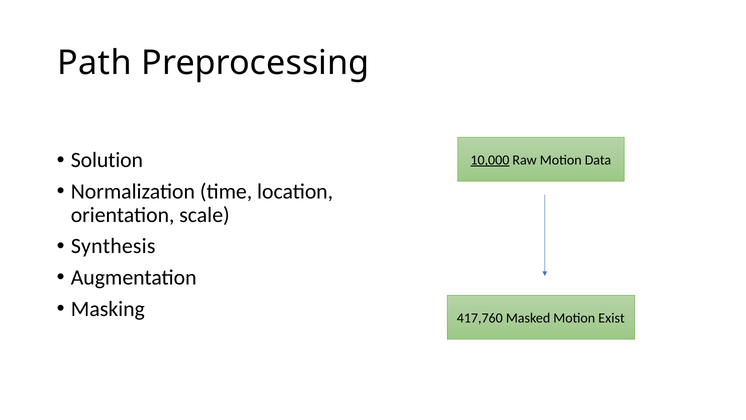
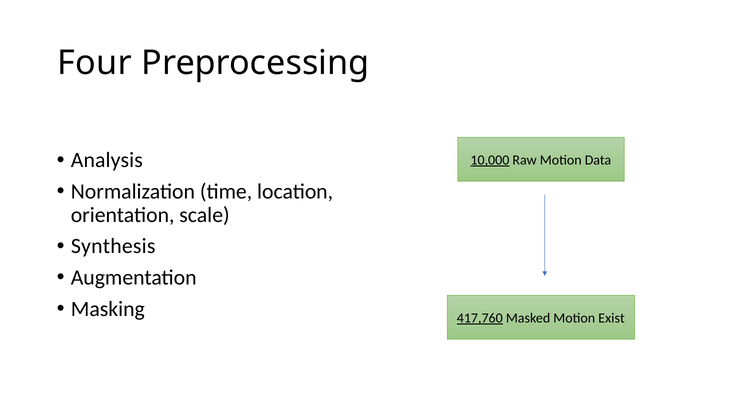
Path: Path -> Four
Solution: Solution -> Analysis
417,760 underline: none -> present
